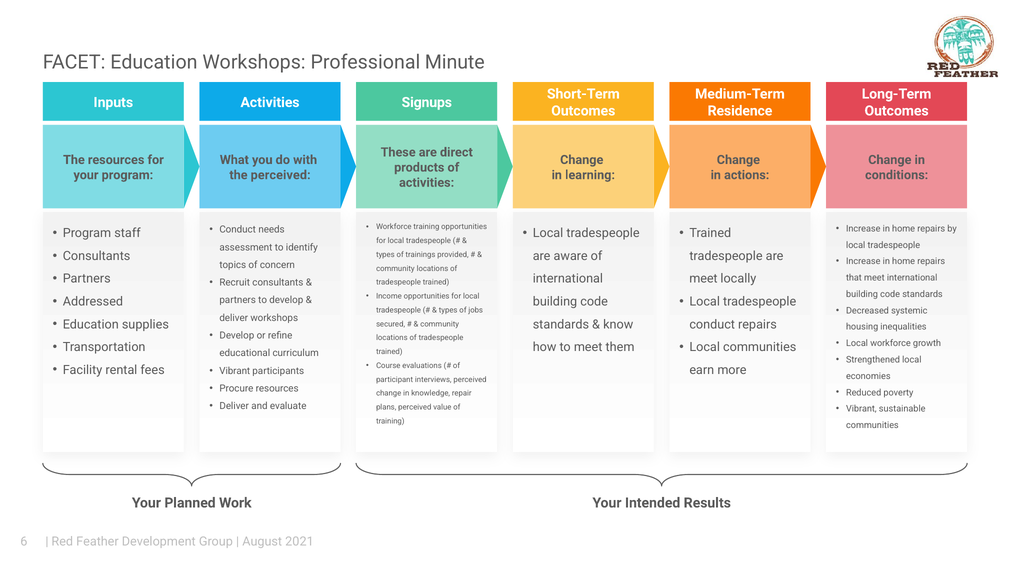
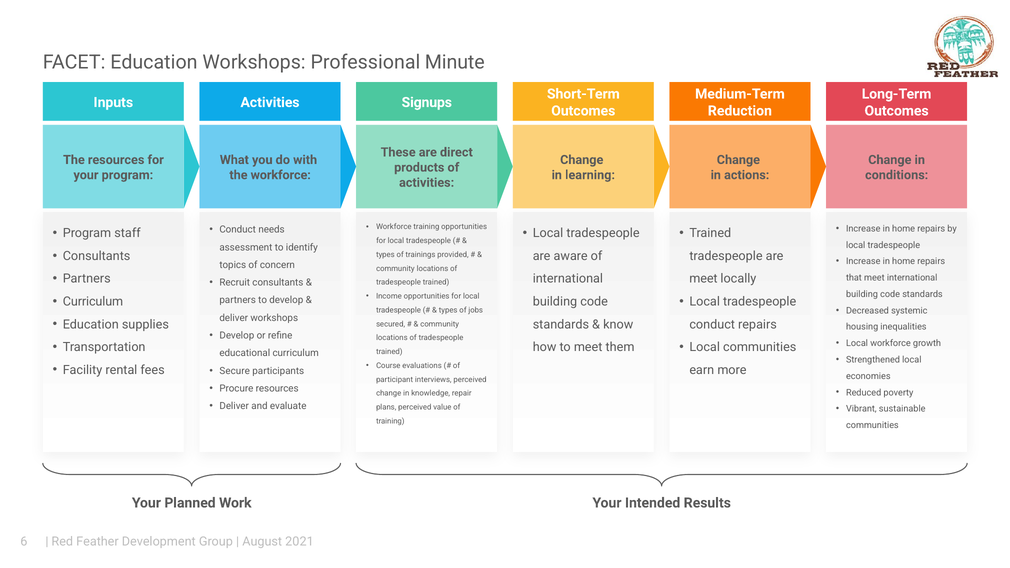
Residence: Residence -> Reduction
the perceived: perceived -> workforce
Addressed at (93, 302): Addressed -> Curriculum
Vibrant at (235, 371): Vibrant -> Secure
